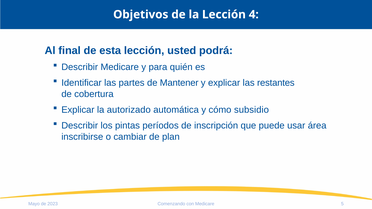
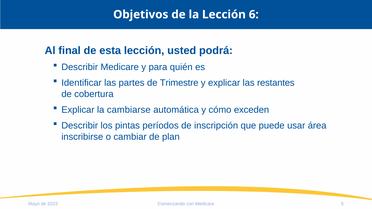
4: 4 -> 6
Mantener: Mantener -> Trimestre
autorizado: autorizado -> cambiarse
subsidio: subsidio -> exceden
